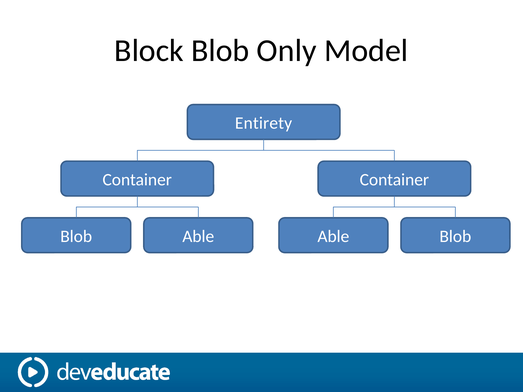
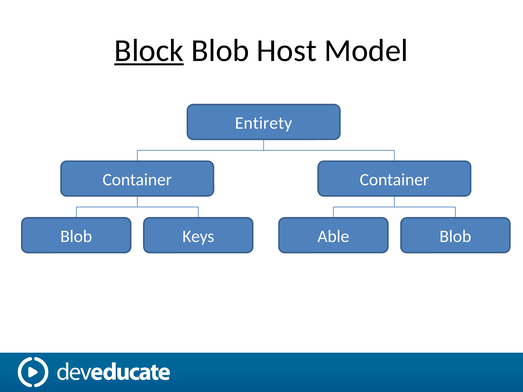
Block underline: none -> present
Only: Only -> Host
Able at (198, 237): Able -> Keys
